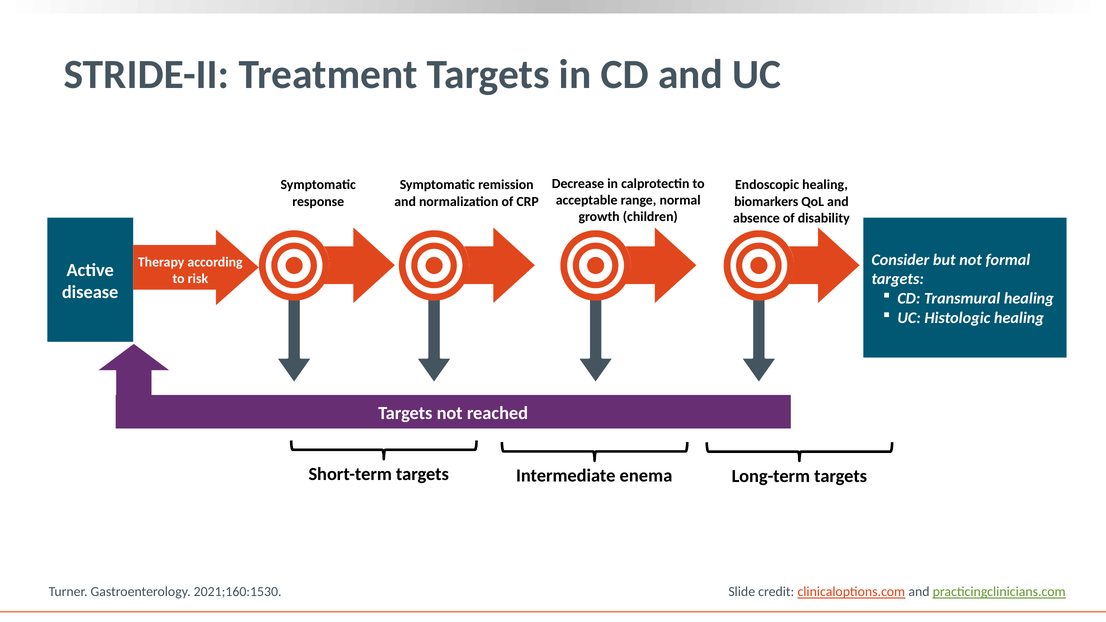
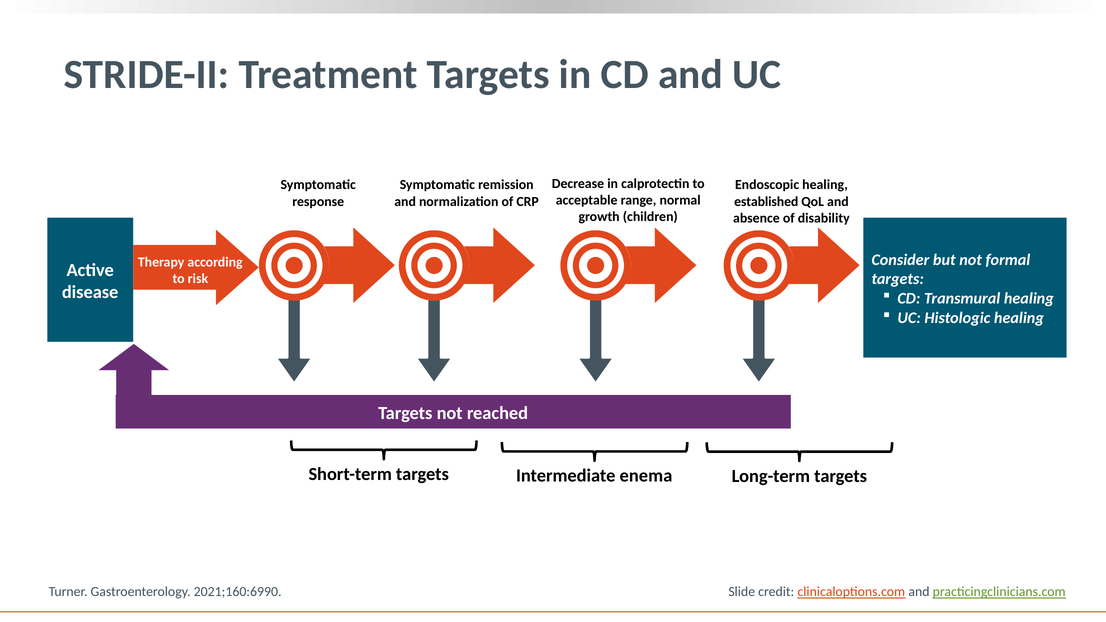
biomarkers: biomarkers -> established
2021;160:1530: 2021;160:1530 -> 2021;160:6990
